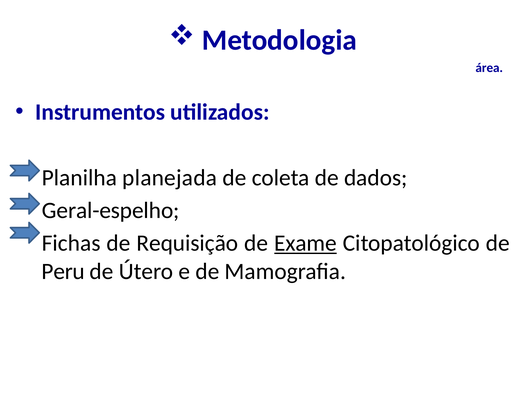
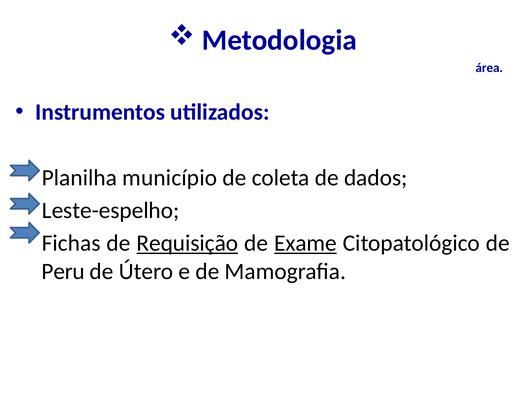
planejada: planejada -> município
Geral-espelho: Geral-espelho -> Leste-espelho
Requisição underline: none -> present
